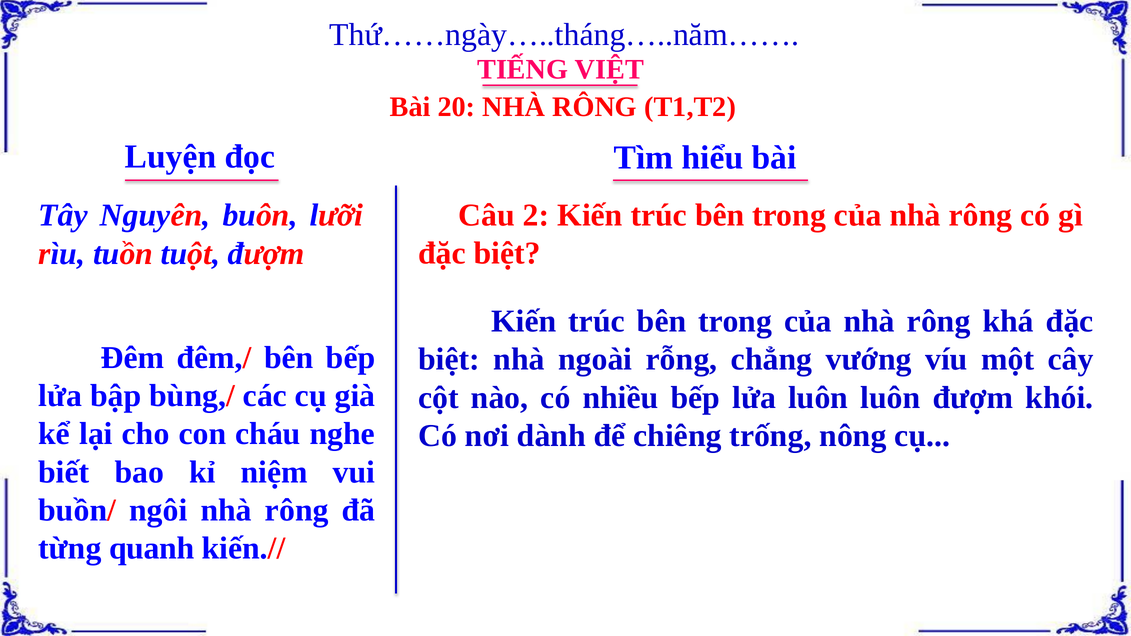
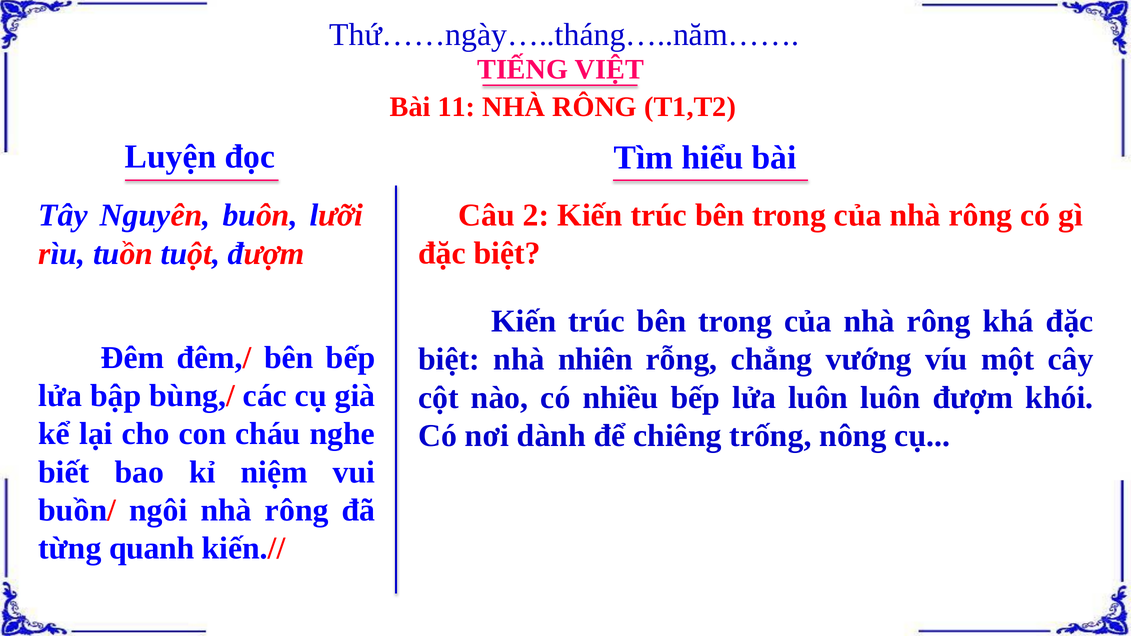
20: 20 -> 11
ngoài: ngoài -> nhiên
